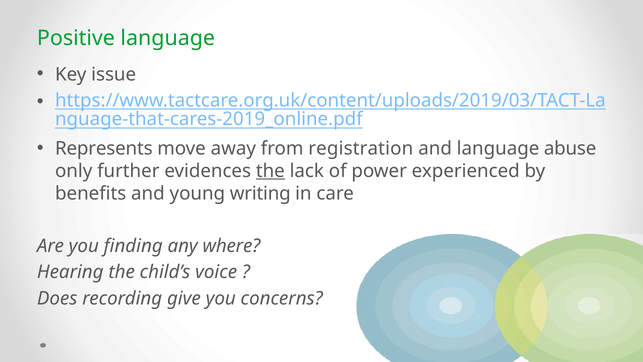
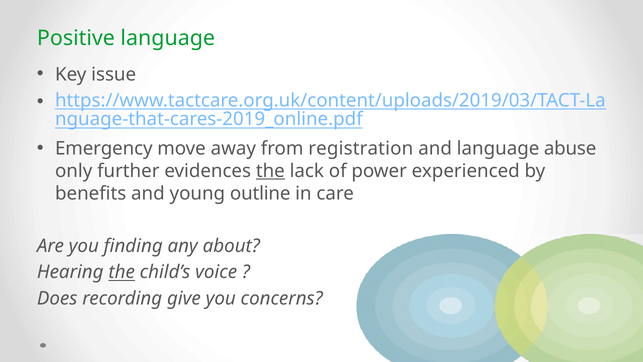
Represents: Represents -> Emergency
writing: writing -> outline
where: where -> about
the at (122, 272) underline: none -> present
